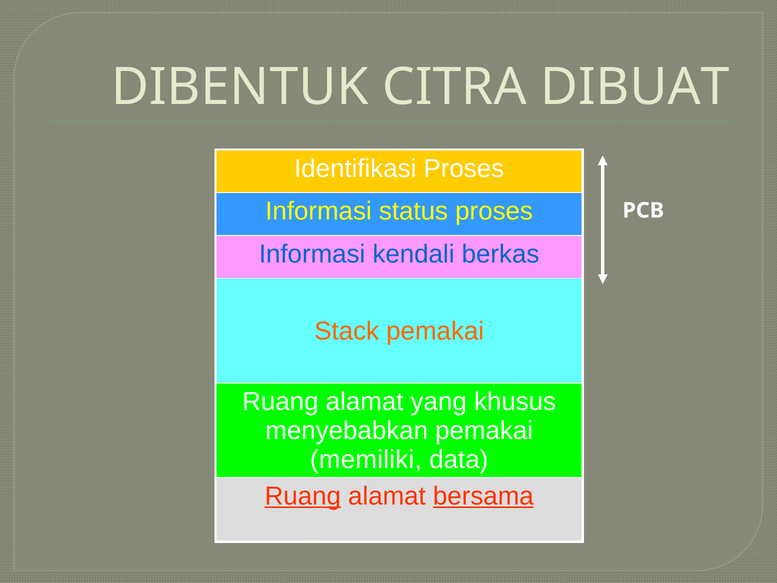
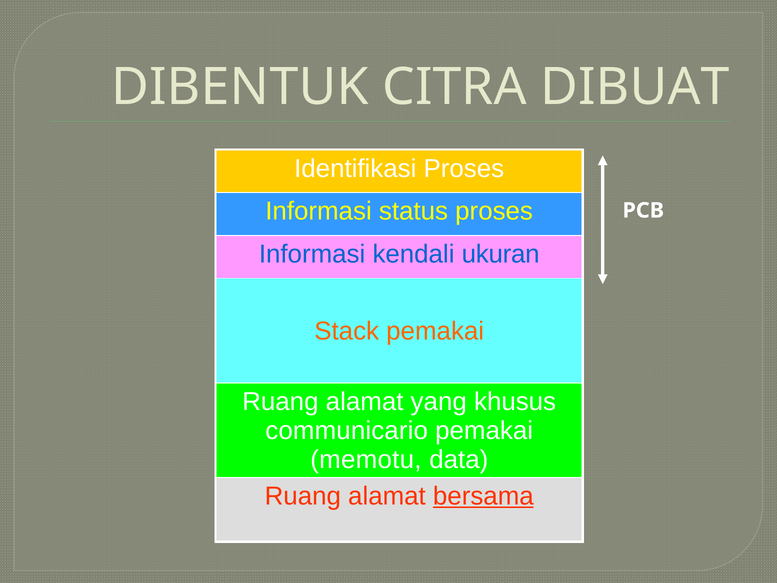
berkas: berkas -> ukuran
menyebabkan: menyebabkan -> communicario
memiliki: memiliki -> memotu
Ruang at (303, 496) underline: present -> none
